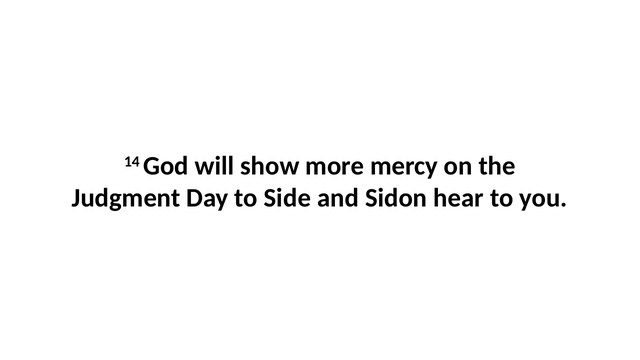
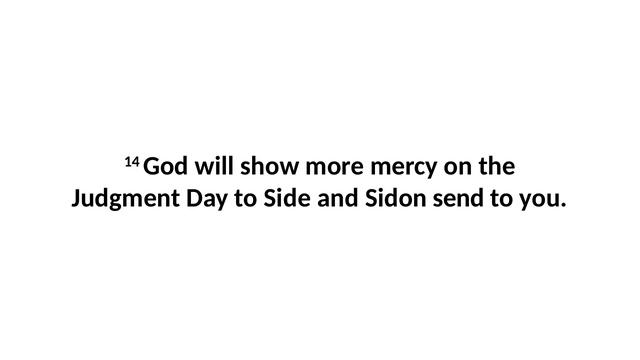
hear: hear -> send
